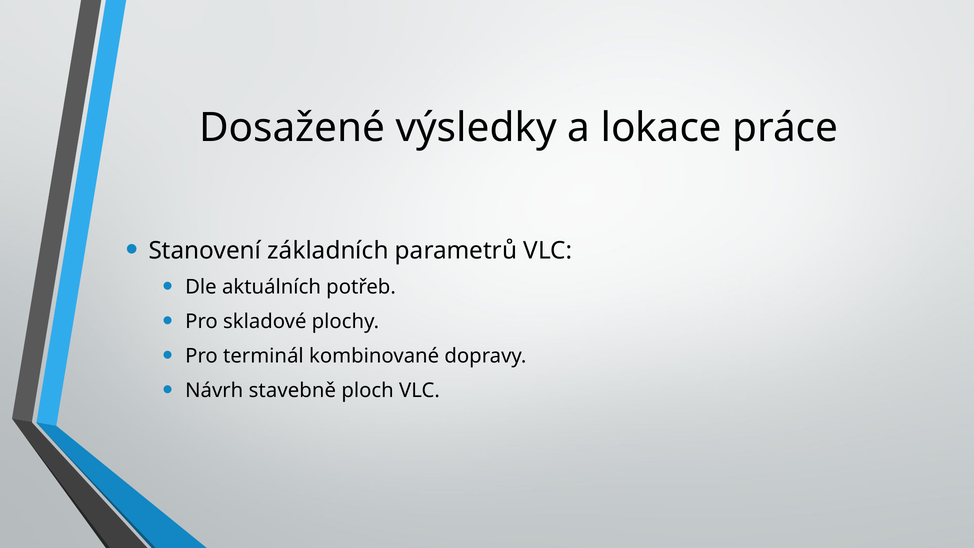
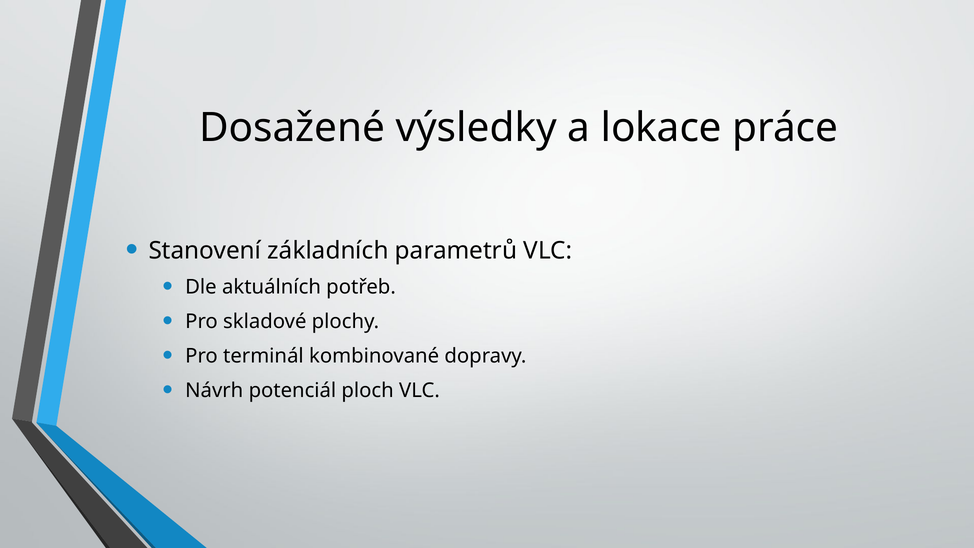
stavebně: stavebně -> potenciál
